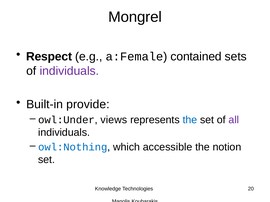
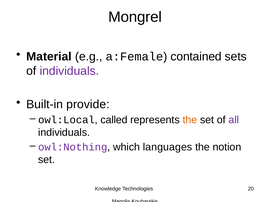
Respect: Respect -> Material
owl:Under: owl:Under -> owl:Local
views: views -> called
the at (190, 120) colour: blue -> orange
owl:Nothing colour: blue -> purple
accessible: accessible -> languages
